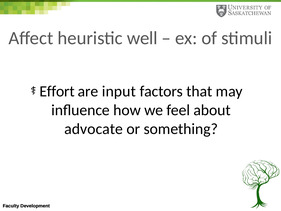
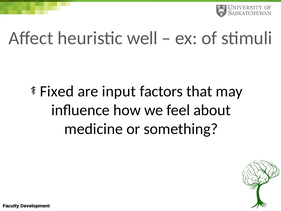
Effort: Effort -> Fixed
advocate: advocate -> medicine
